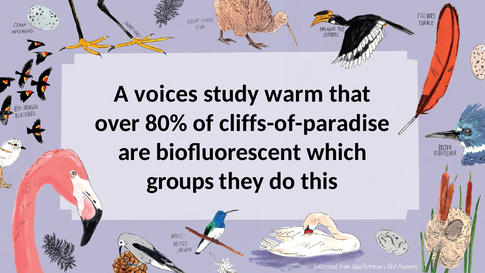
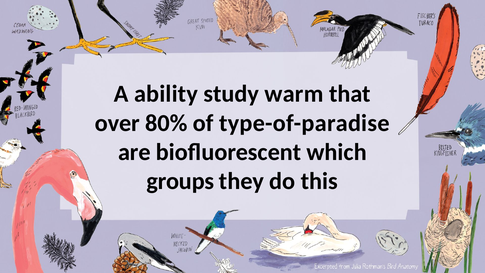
voices: voices -> ability
cliffs-of-paradise: cliffs-of-paradise -> type-of-paradise
